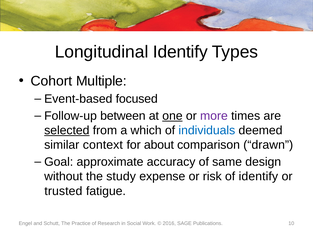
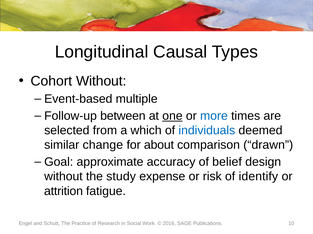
Longitudinal Identify: Identify -> Causal
Cohort Multiple: Multiple -> Without
focused: focused -> multiple
more colour: purple -> blue
selected underline: present -> none
context: context -> change
same: same -> belief
trusted: trusted -> attrition
